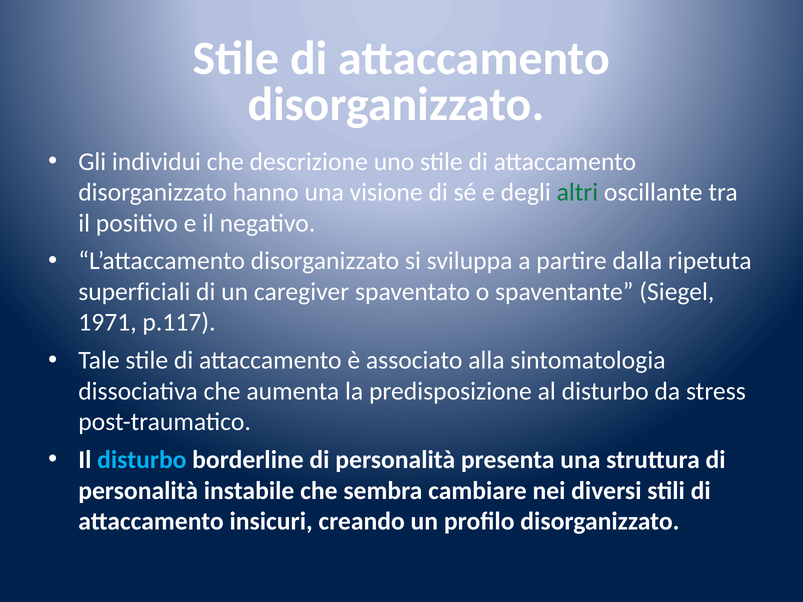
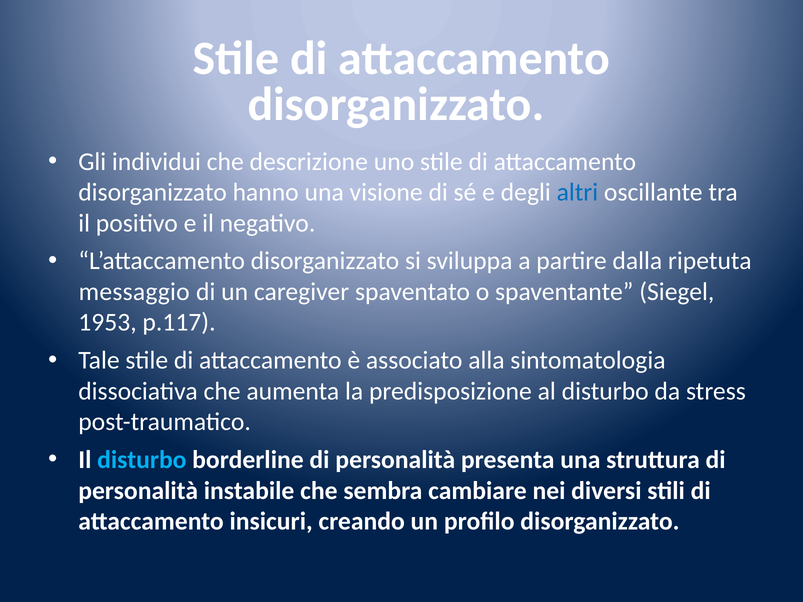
altri colour: green -> blue
superficiali: superficiali -> messaggio
1971: 1971 -> 1953
